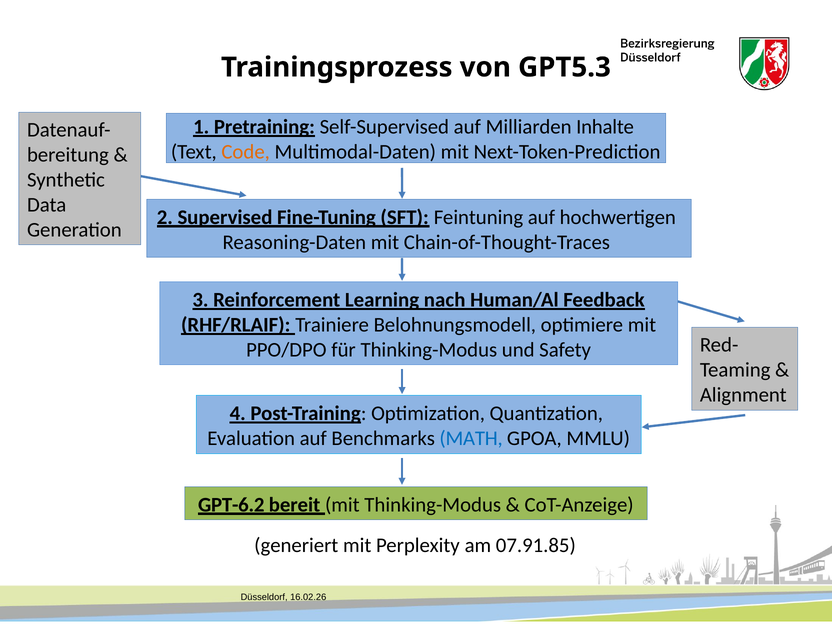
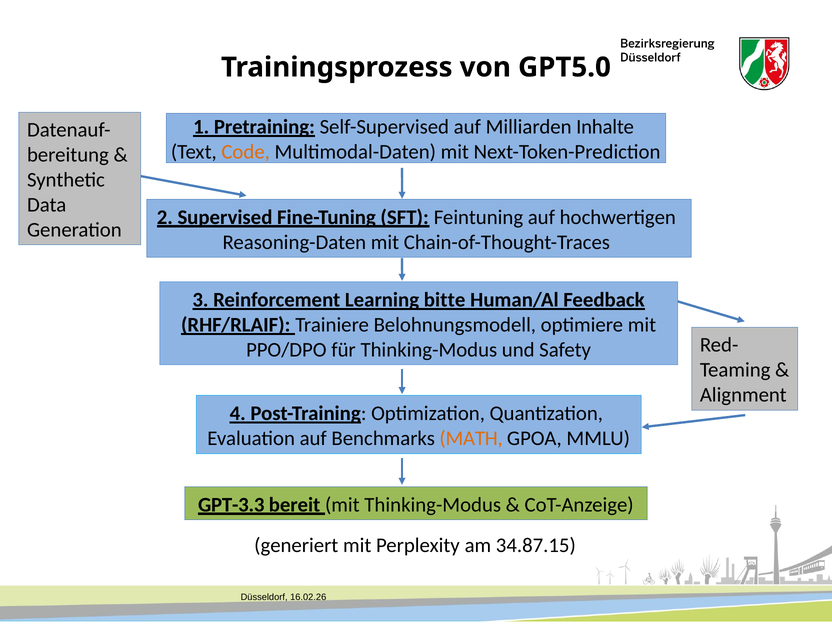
GPT5.3: GPT5.3 -> GPT5.0
nach: nach -> bitte
MATH colour: blue -> orange
GPT-6.2: GPT-6.2 -> GPT-3.3
07.91.85: 07.91.85 -> 34.87.15
